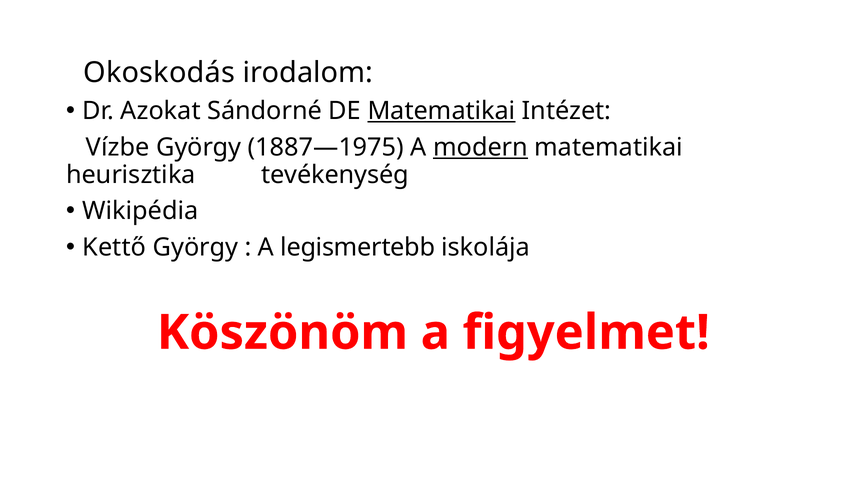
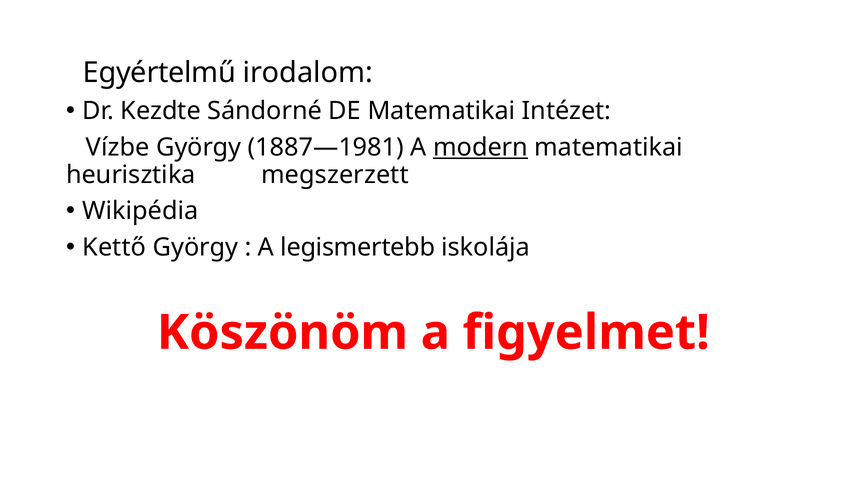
Okoskodás: Okoskodás -> Egyértelmű
Azokat: Azokat -> Kezdte
Matematikai at (441, 111) underline: present -> none
1887―1975: 1887―1975 -> 1887―1981
tevékenység: tevékenység -> megszerzett
